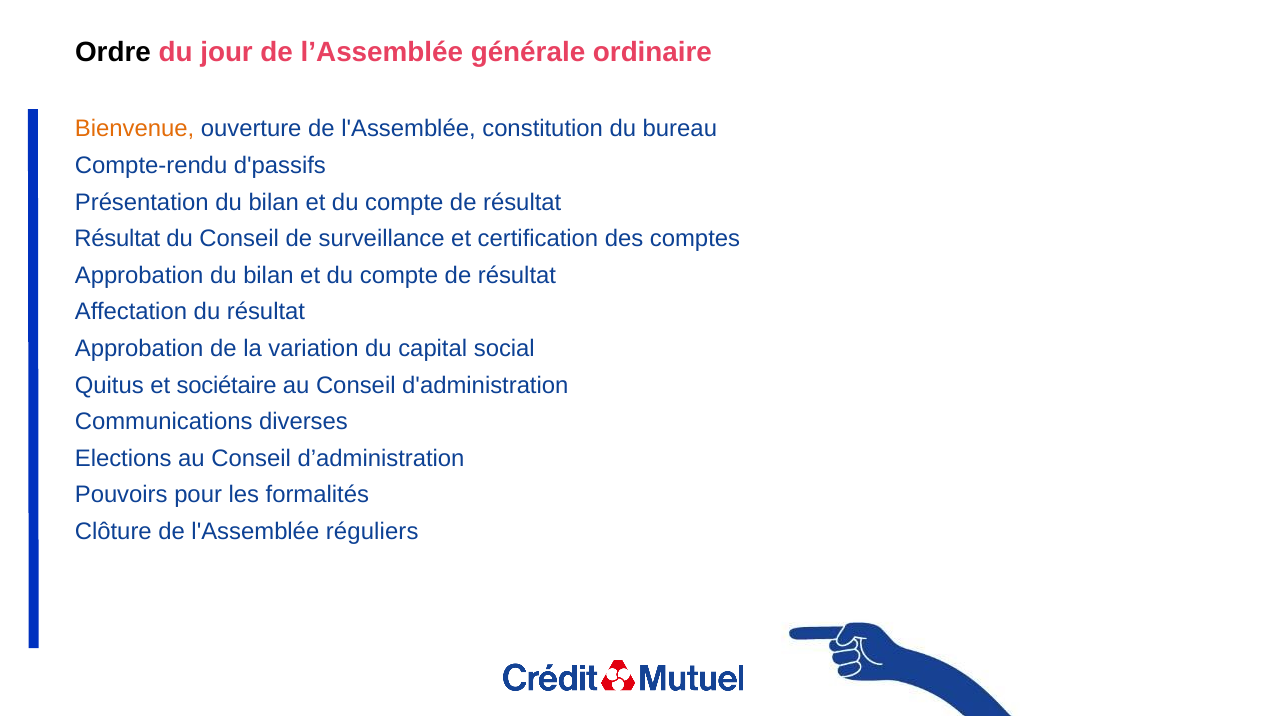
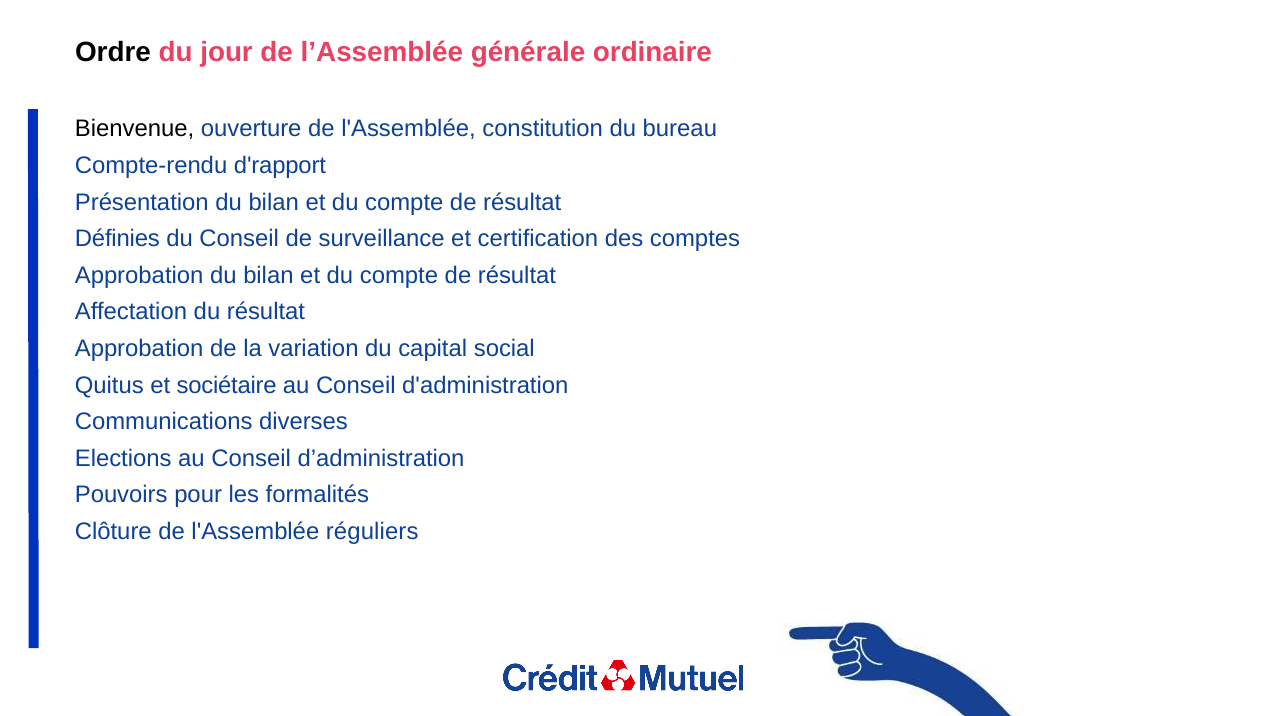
Bienvenue colour: orange -> black
d'passifs: d'passifs -> d'rapport
Résultat at (117, 239): Résultat -> Définies
